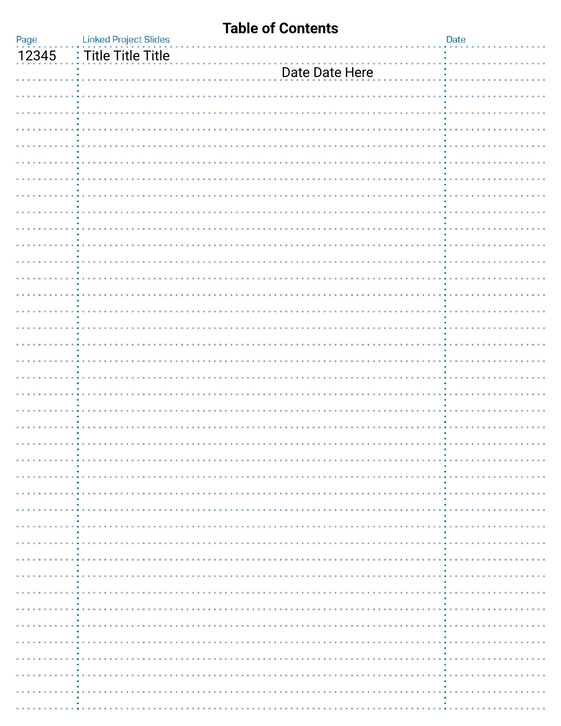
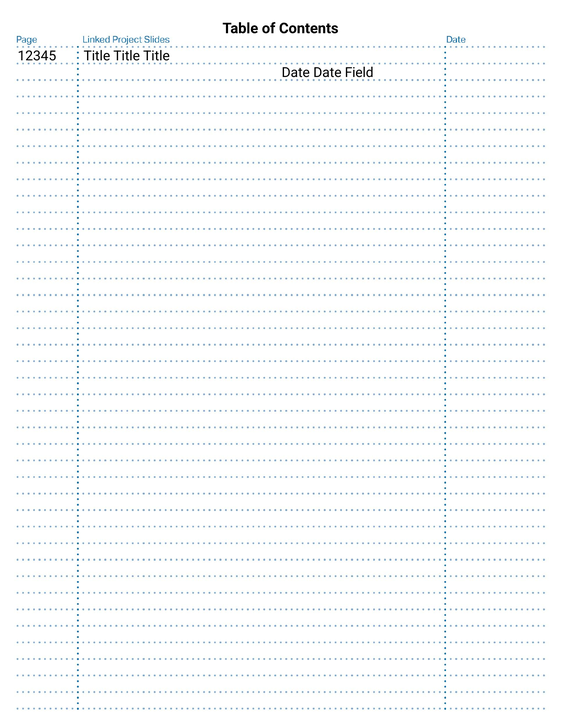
Here: Here -> Field
